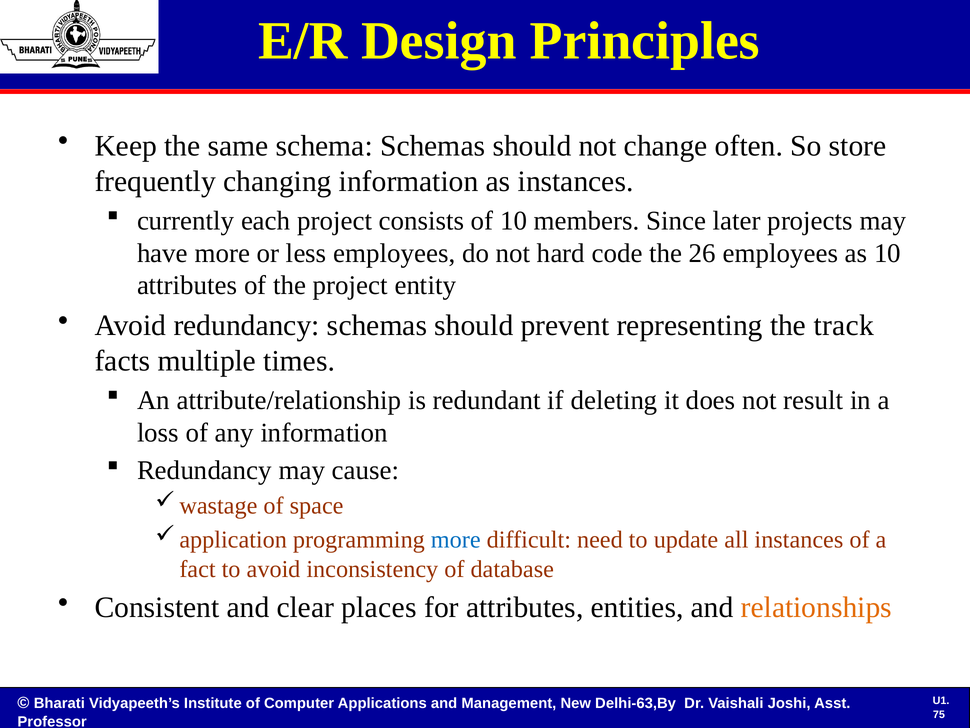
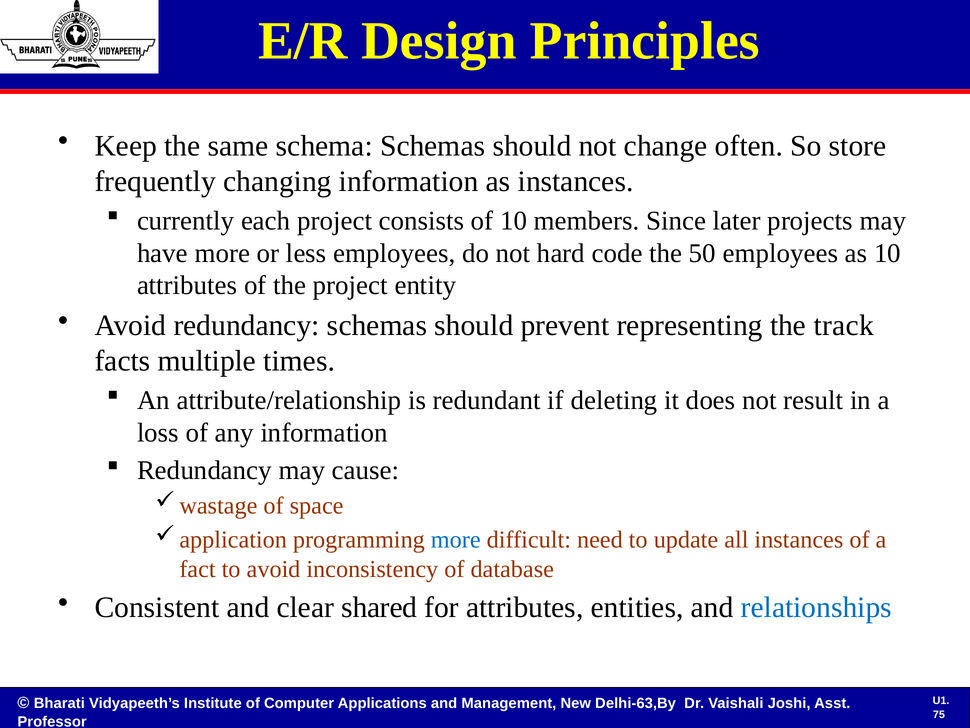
26: 26 -> 50
places: places -> shared
relationships colour: orange -> blue
